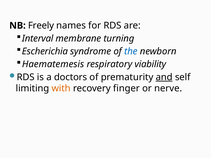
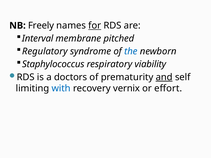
for underline: none -> present
turning: turning -> pitched
Escherichia: Escherichia -> Regulatory
Haematemesis: Haematemesis -> Staphylococcus
with colour: orange -> blue
finger: finger -> vernix
nerve: nerve -> effort
